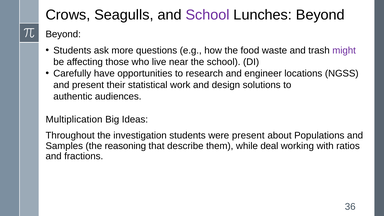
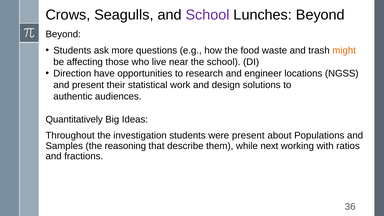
might colour: purple -> orange
Carefully: Carefully -> Direction
Multiplication: Multiplication -> Quantitatively
deal: deal -> next
